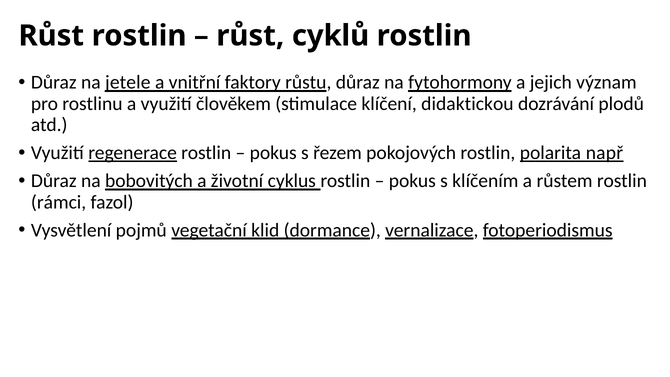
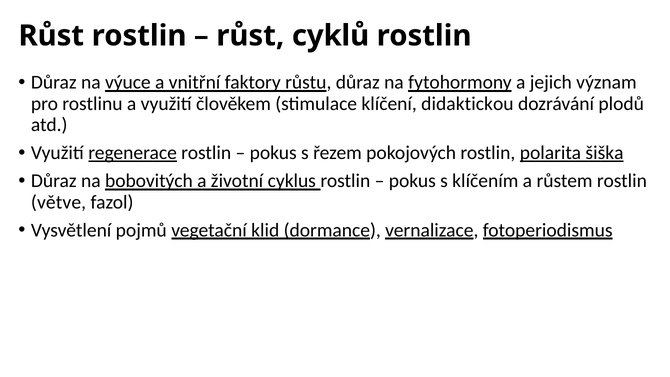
jetele: jetele -> výuce
např: např -> šiška
rámci: rámci -> větve
